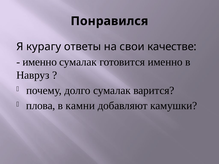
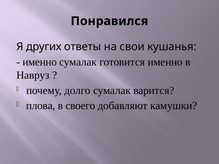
курагу: курагу -> других
качестве: качестве -> кушанья
камни: камни -> своего
